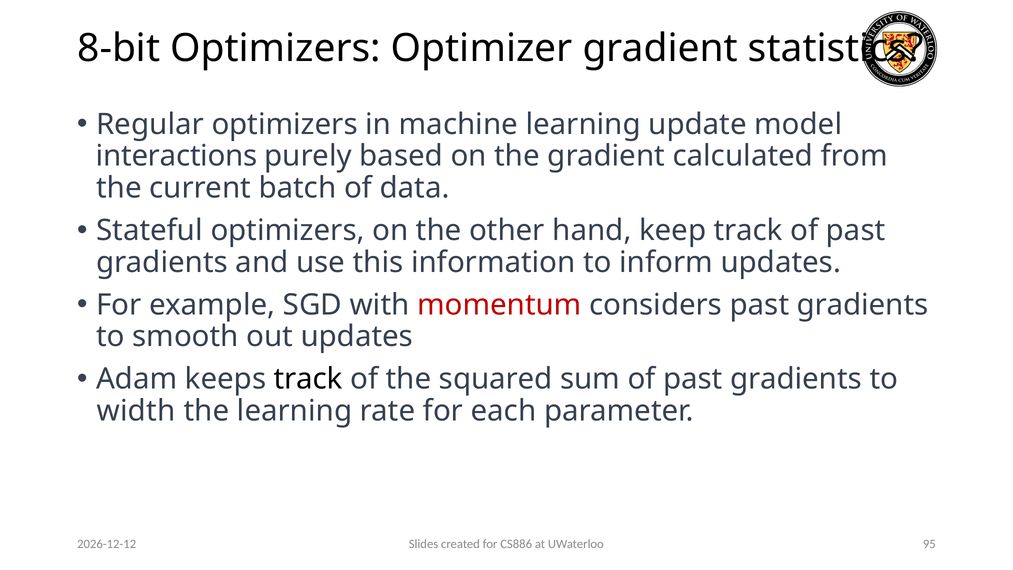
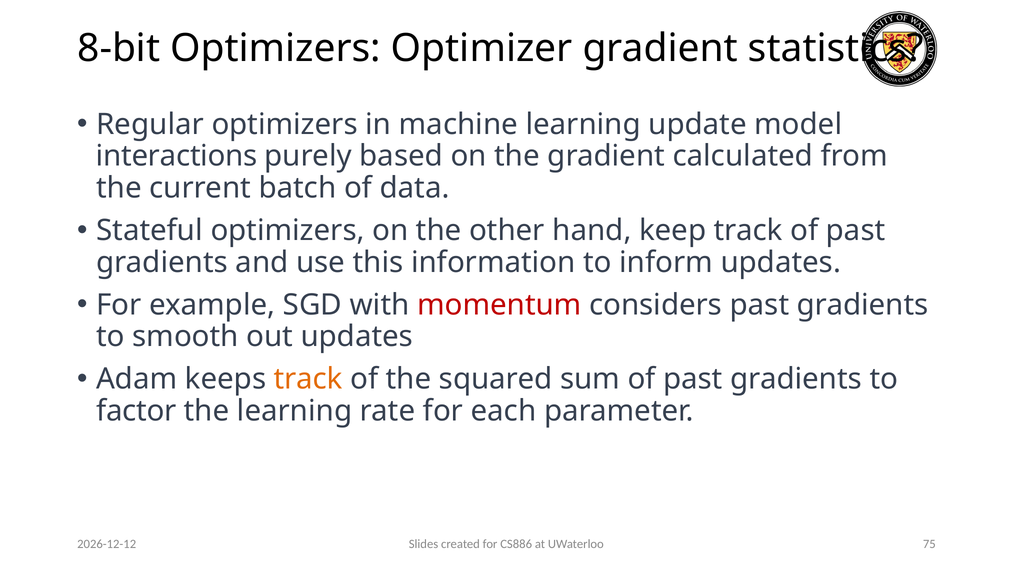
track at (308, 379) colour: black -> orange
width: width -> factor
95: 95 -> 75
